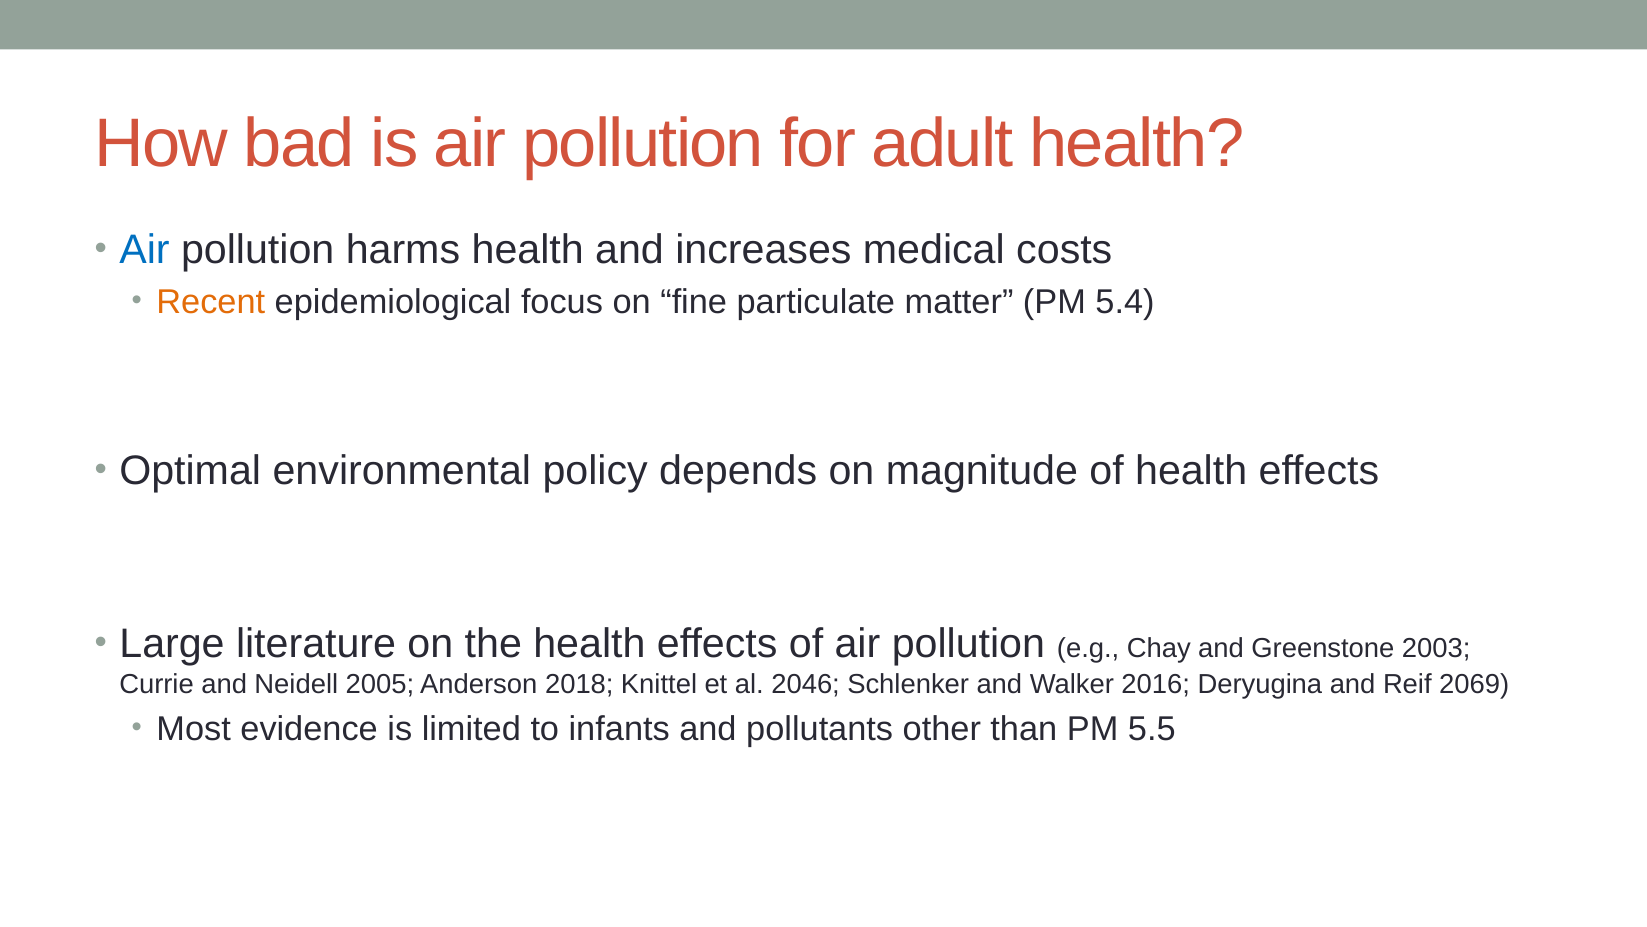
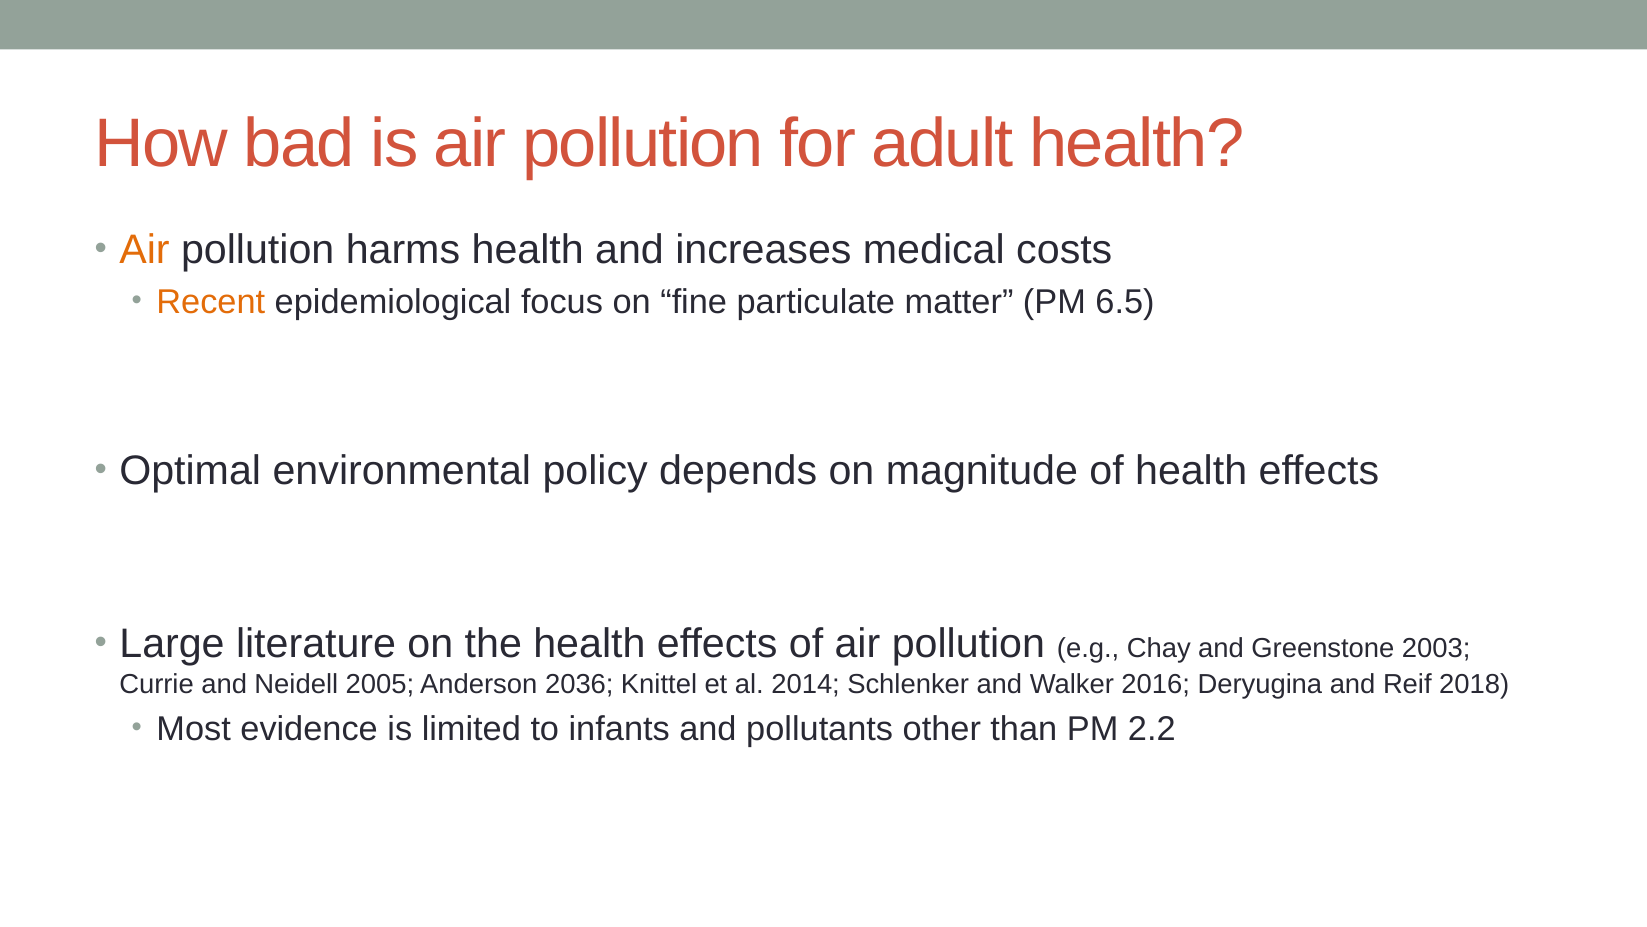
Air at (144, 250) colour: blue -> orange
5.4: 5.4 -> 6.5
2018: 2018 -> 2036
2046: 2046 -> 2014
2069: 2069 -> 2018
5.5: 5.5 -> 2.2
